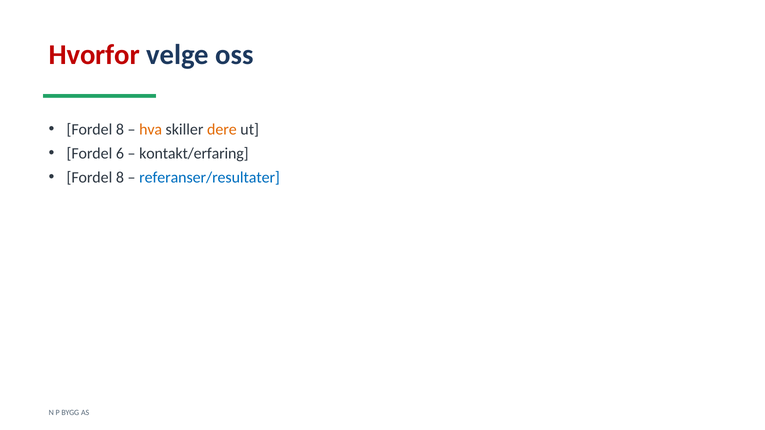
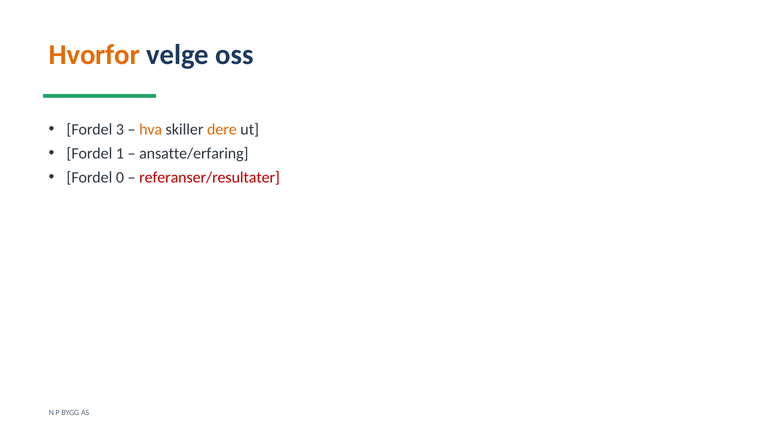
Hvorfor colour: red -> orange
8 at (120, 130): 8 -> 3
6: 6 -> 1
kontakt/erfaring: kontakt/erfaring -> ansatte/erfaring
8 at (120, 177): 8 -> 0
referanser/resultater colour: blue -> red
